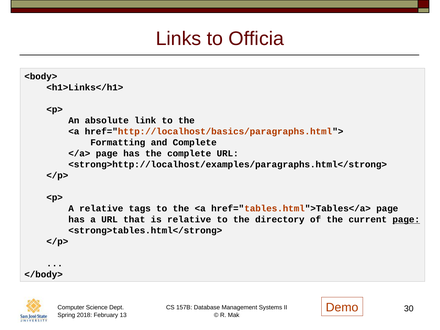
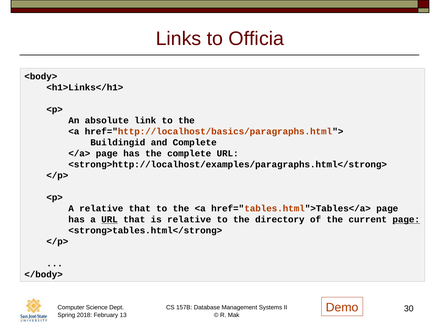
Formatting: Formatting -> Buildingid
relative tags: tags -> that
URL at (110, 220) underline: none -> present
